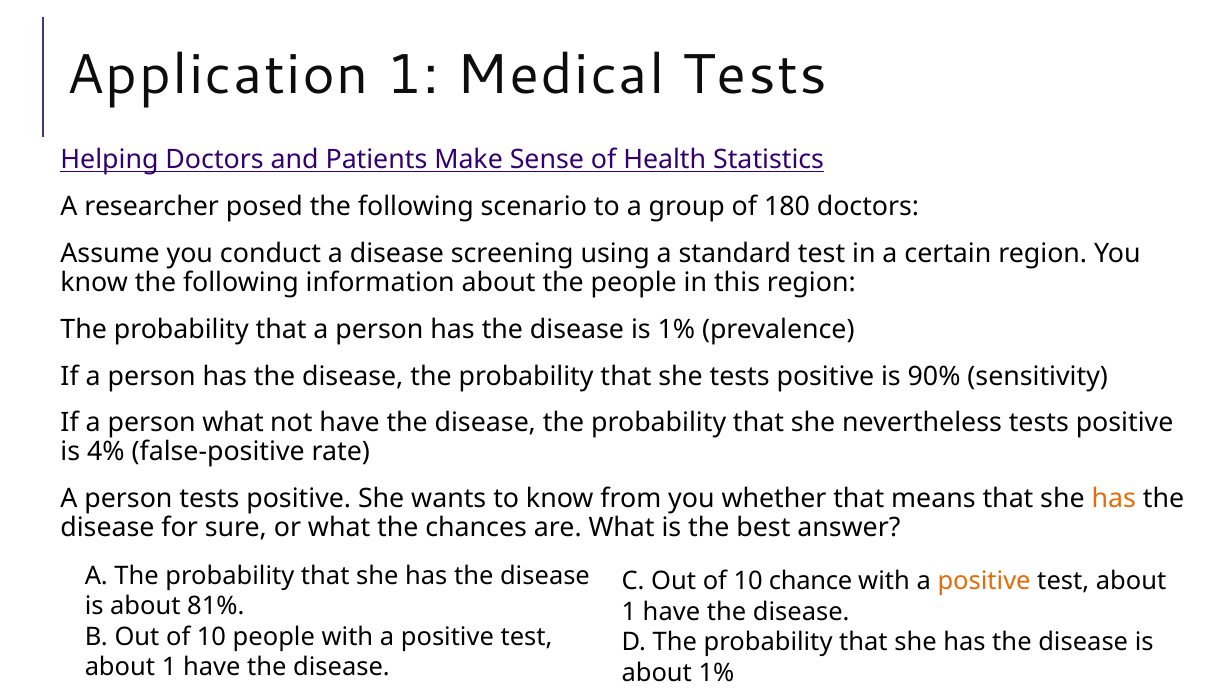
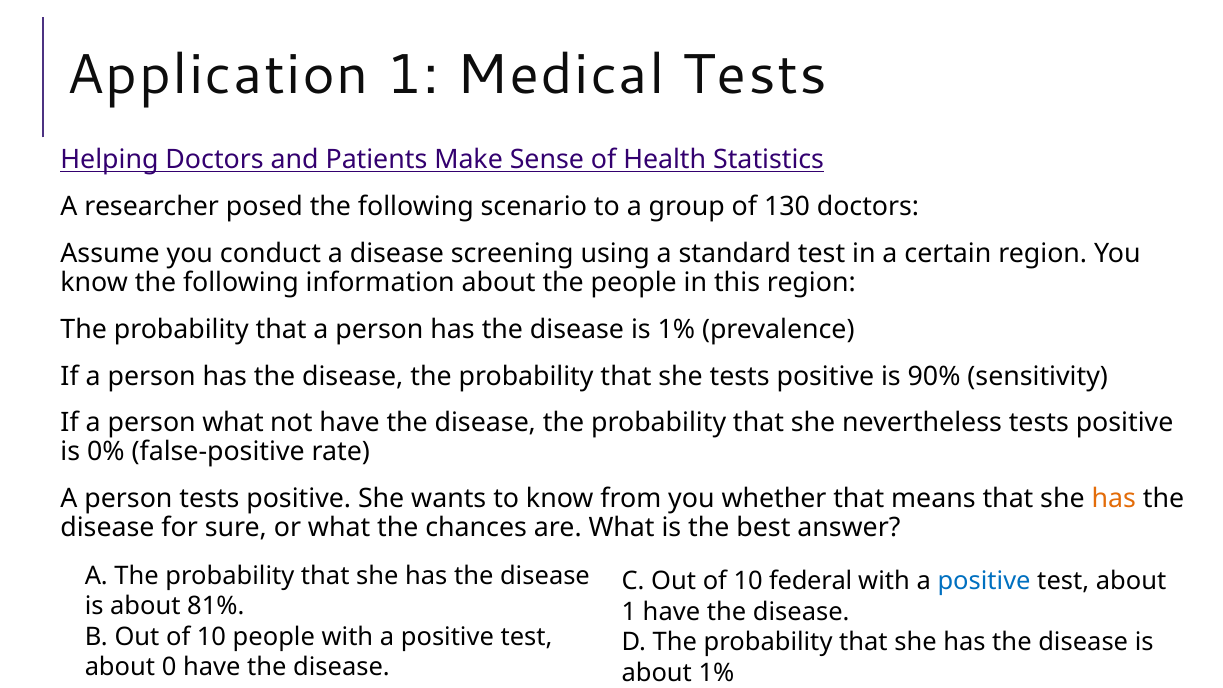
180: 180 -> 130
4%: 4% -> 0%
chance: chance -> federal
positive at (984, 581) colour: orange -> blue
1 at (169, 667): 1 -> 0
